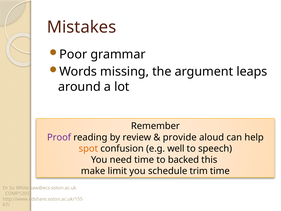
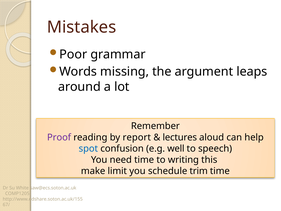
review: review -> report
provide: provide -> lectures
spot colour: orange -> blue
backed: backed -> writing
